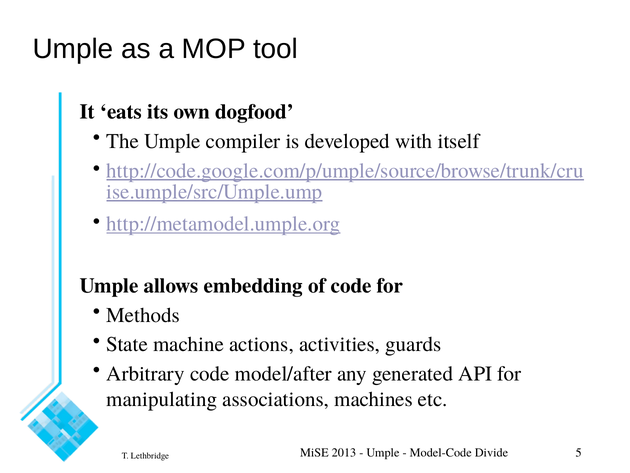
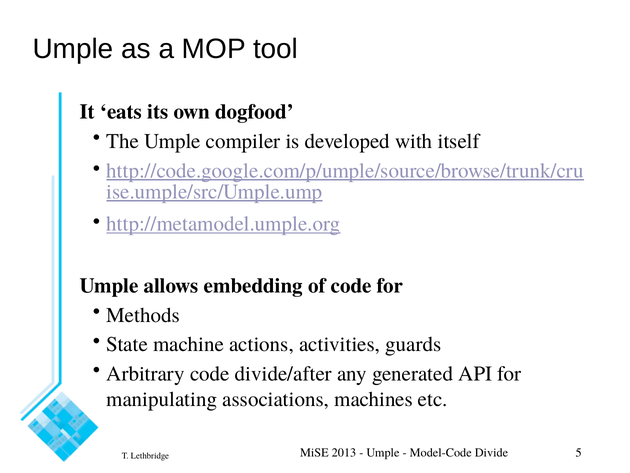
model/after: model/after -> divide/after
